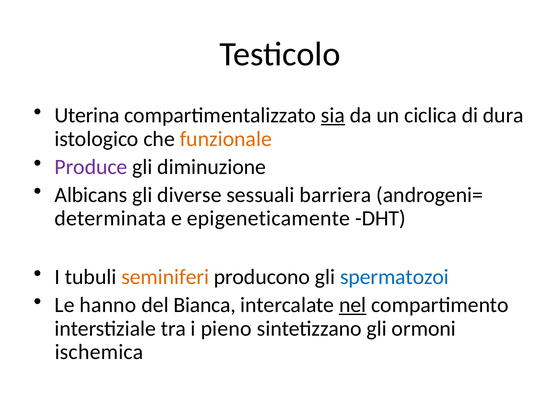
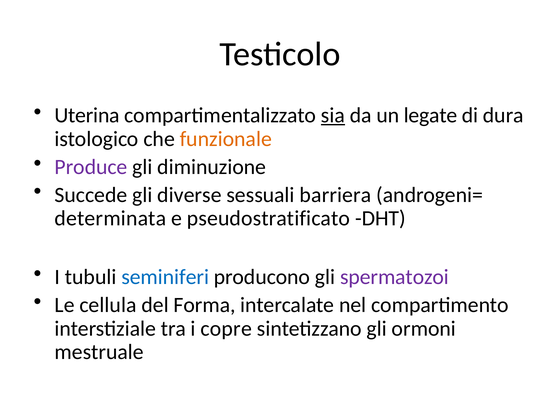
ciclica: ciclica -> legate
Albicans: Albicans -> Succede
epigeneticamente: epigeneticamente -> pseudostratificato
seminiferi colour: orange -> blue
spermatozoi colour: blue -> purple
hanno: hanno -> cellula
Bianca: Bianca -> Forma
nel underline: present -> none
pieno: pieno -> copre
ischemica: ischemica -> mestruale
